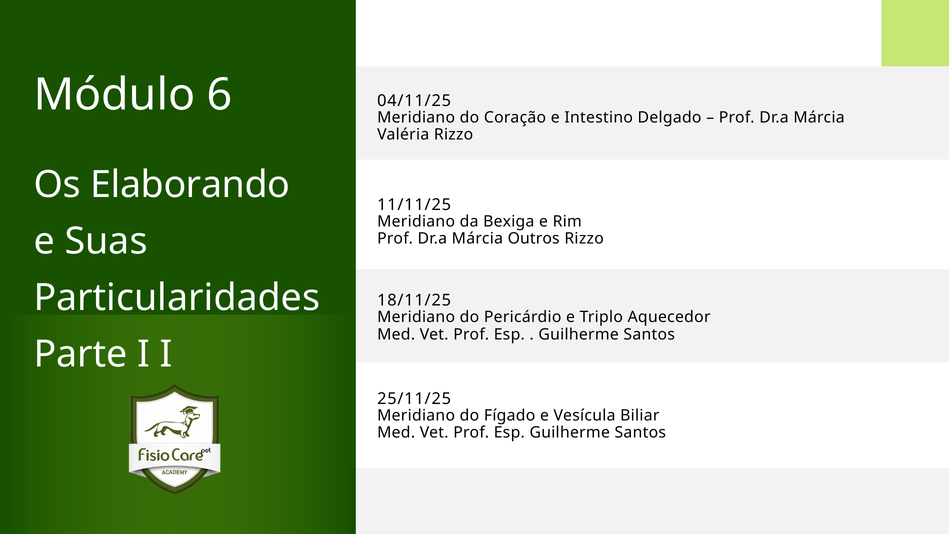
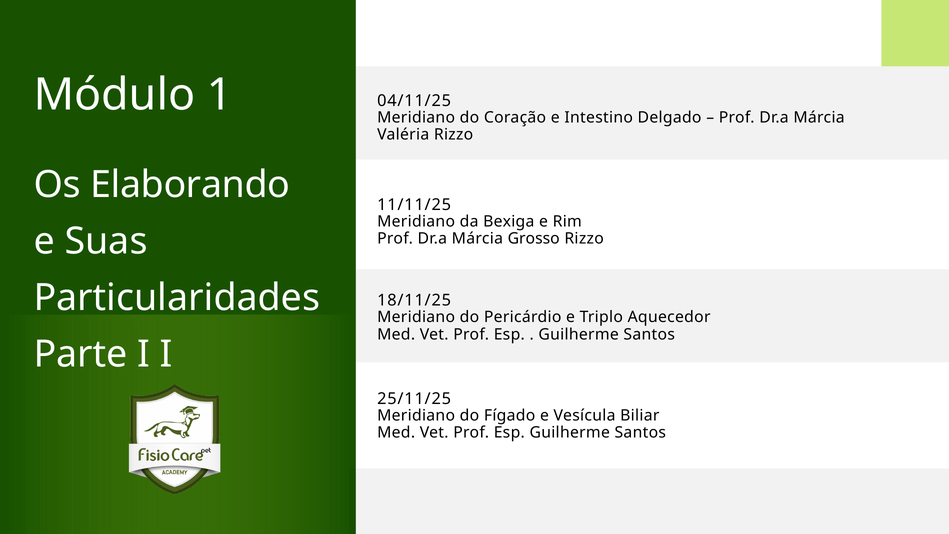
6: 6 -> 1
Outros: Outros -> Grosso
